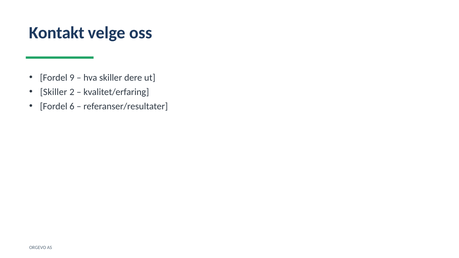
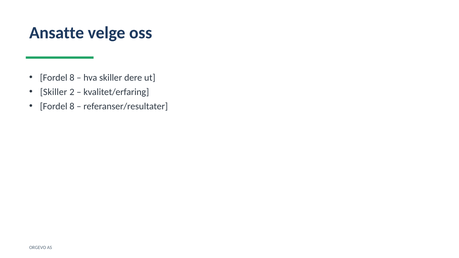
Kontakt: Kontakt -> Ansatte
9 at (72, 78): 9 -> 8
6 at (72, 106): 6 -> 8
